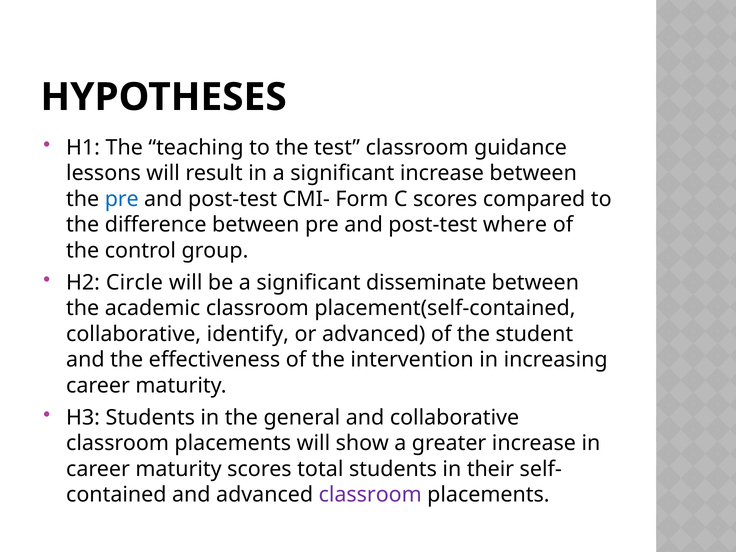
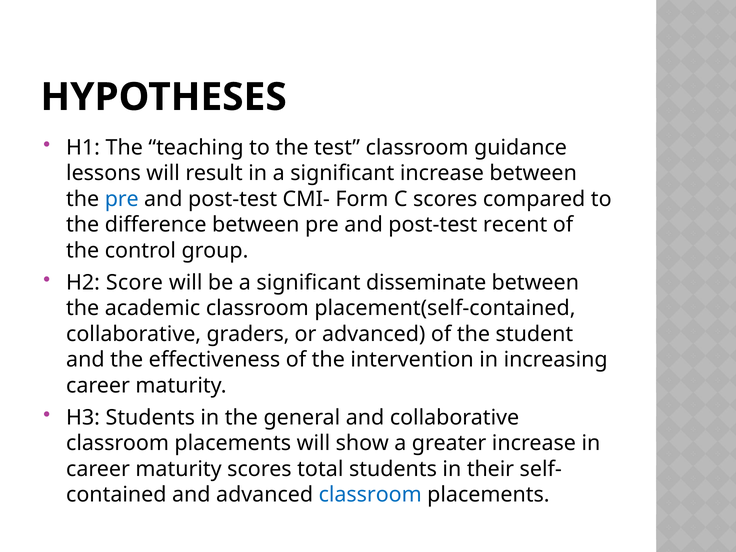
where: where -> recent
Circle: Circle -> Score
identify: identify -> graders
classroom at (370, 495) colour: purple -> blue
